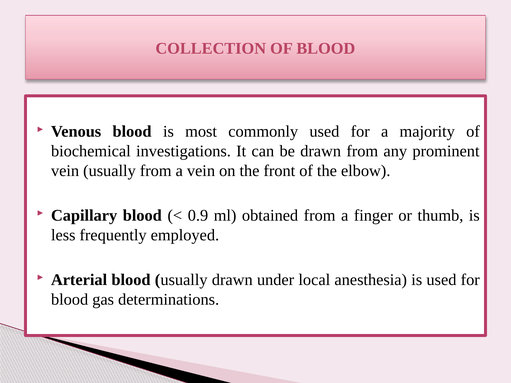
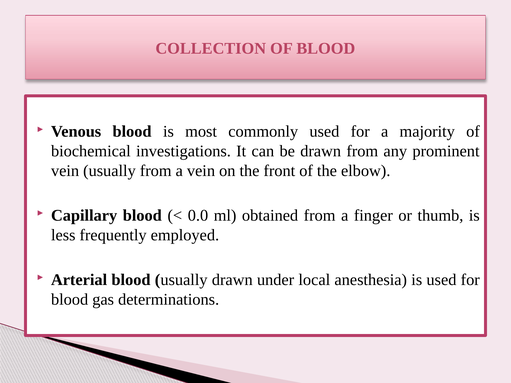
0.9: 0.9 -> 0.0
